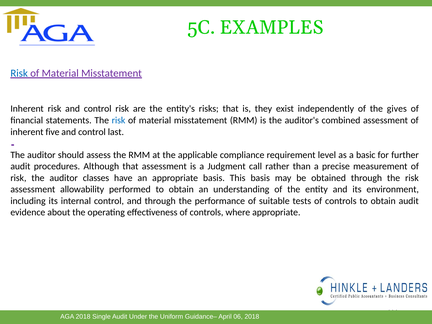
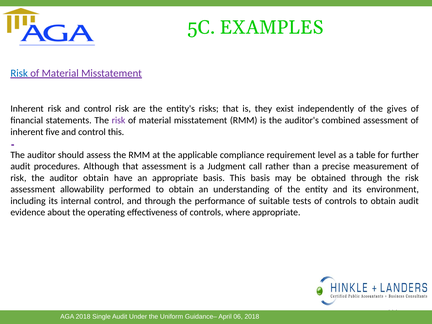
risk at (119, 120) colour: blue -> purple
control last: last -> this
basic: basic -> table
auditor classes: classes -> obtain
